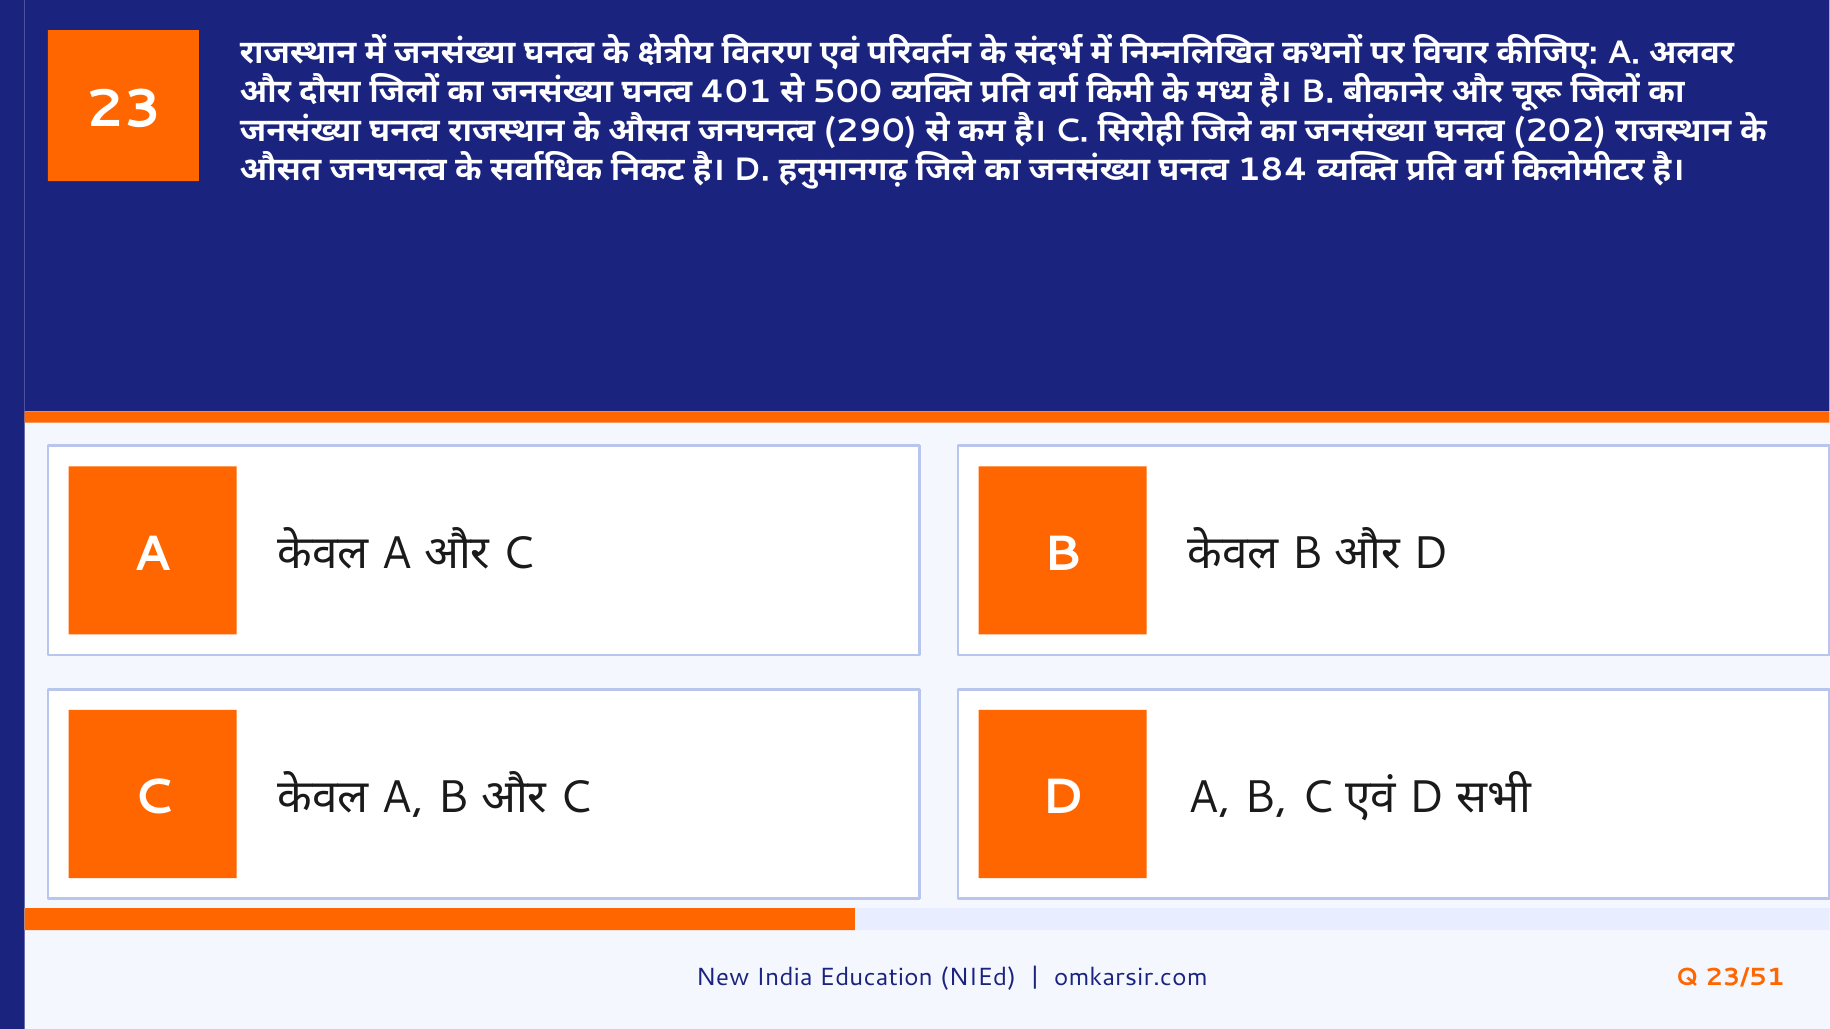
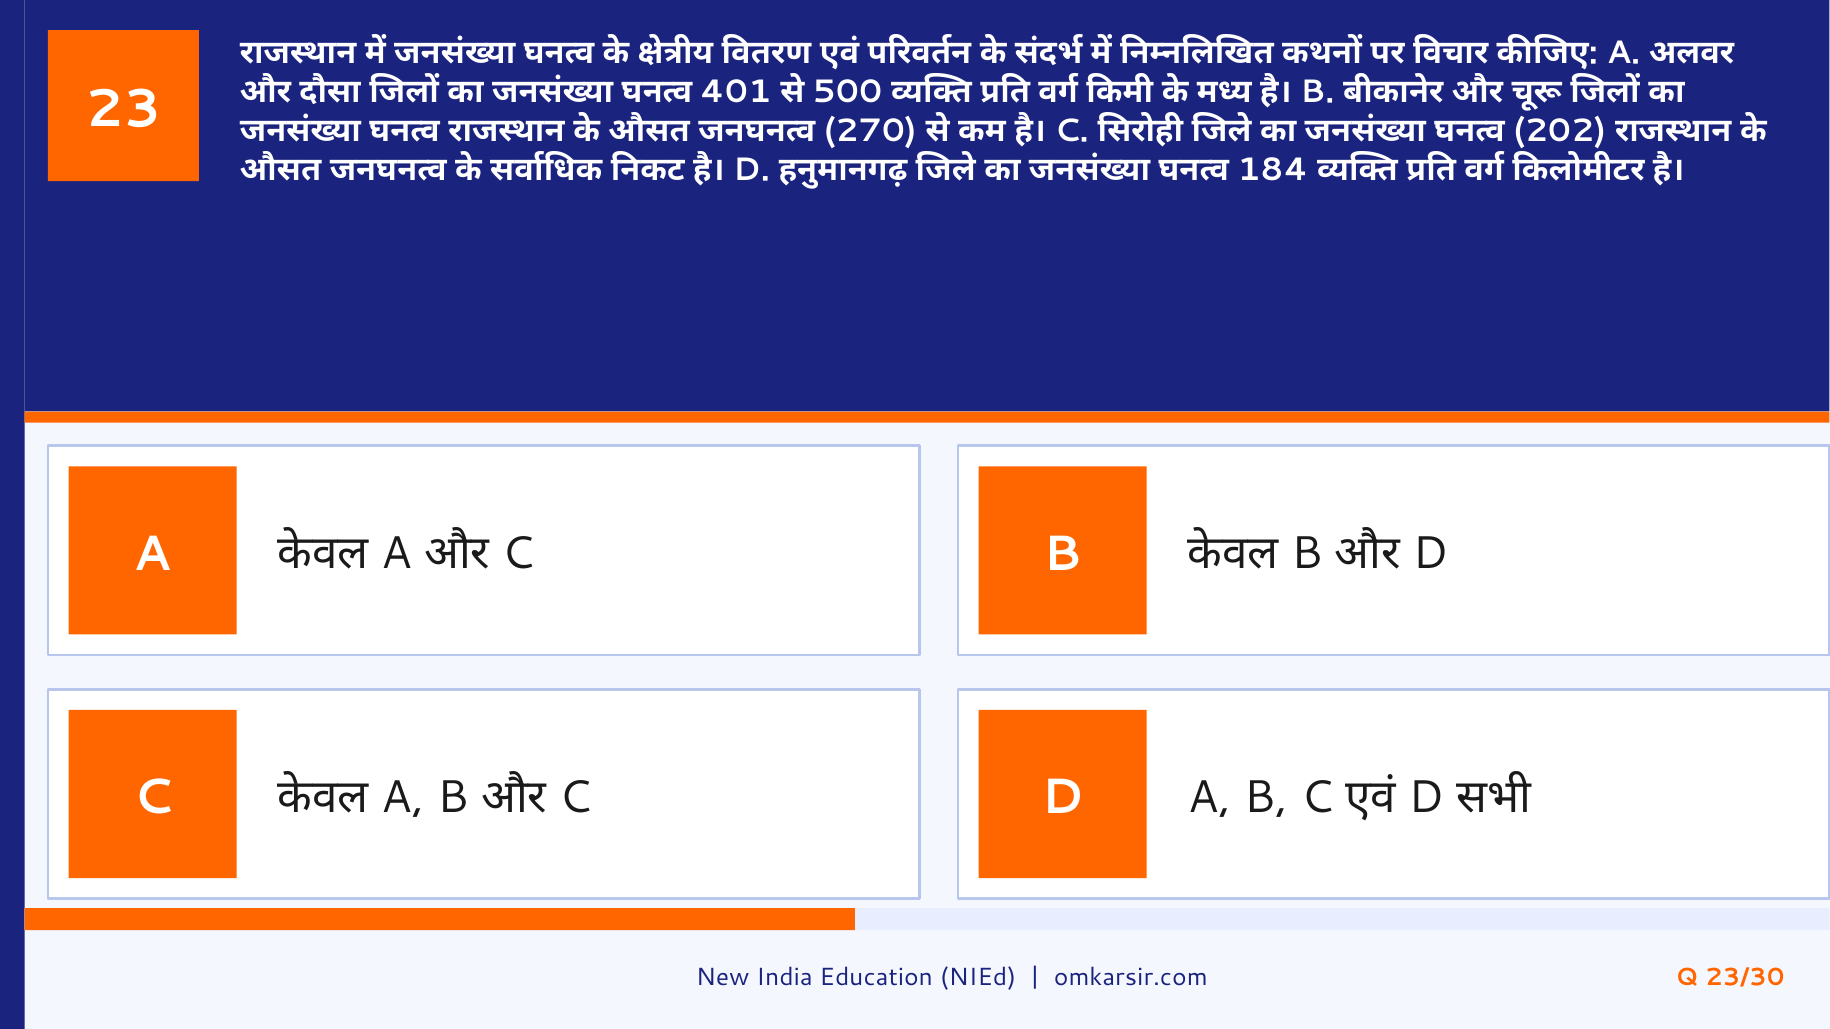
290: 290 -> 270
23/51: 23/51 -> 23/30
